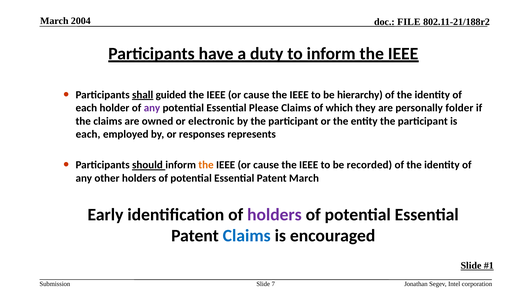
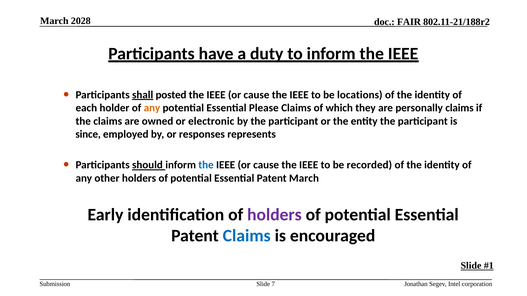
2004: 2004 -> 2028
FILE: FILE -> FAIR
guided: guided -> posted
hierarchy: hierarchy -> locations
any at (152, 108) colour: purple -> orange
personally folder: folder -> claims
each at (88, 135): each -> since
the at (206, 165) colour: orange -> blue
